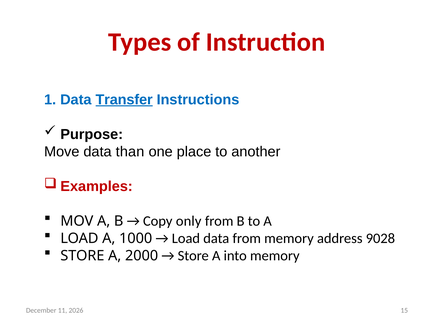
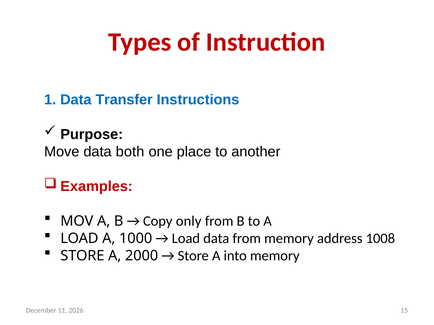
Transfer underline: present -> none
than: than -> both
9028: 9028 -> 1008
